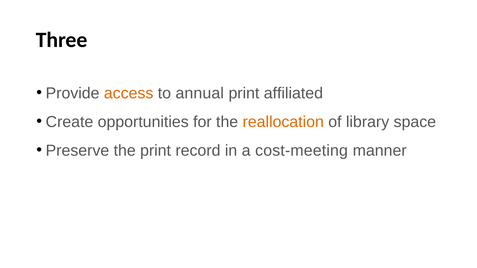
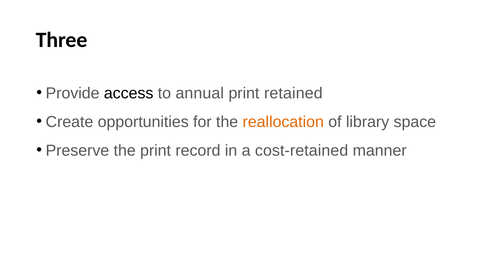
access colour: orange -> black
affiliated: affiliated -> retained
cost-meeting: cost-meeting -> cost-retained
